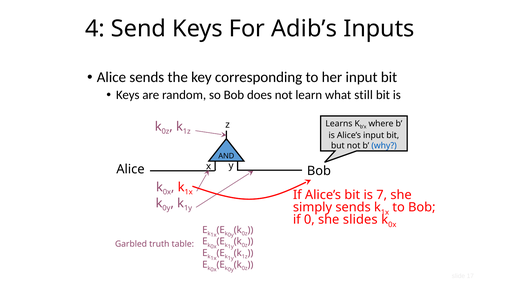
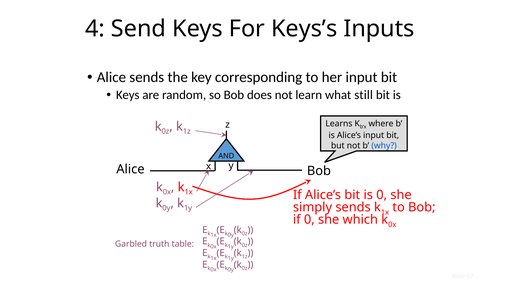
Adib’s: Adib’s -> Keys’s
is 7: 7 -> 0
slides: slides -> which
